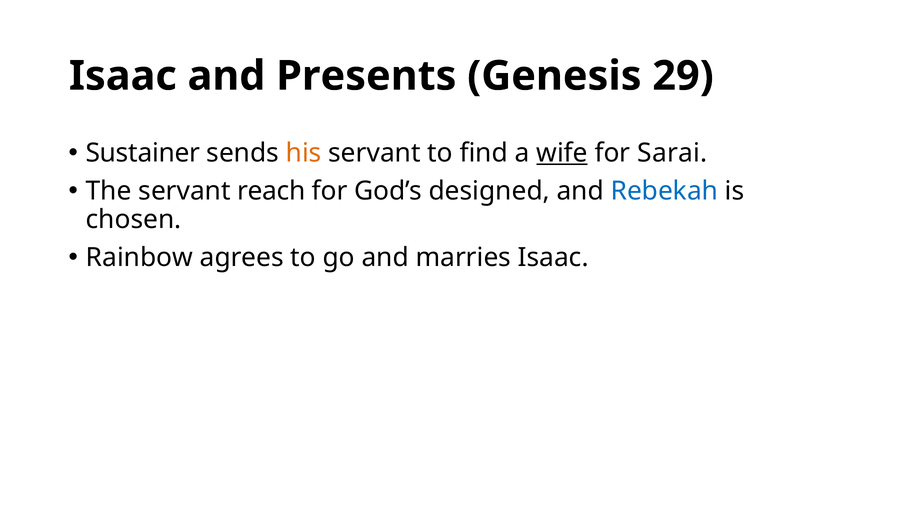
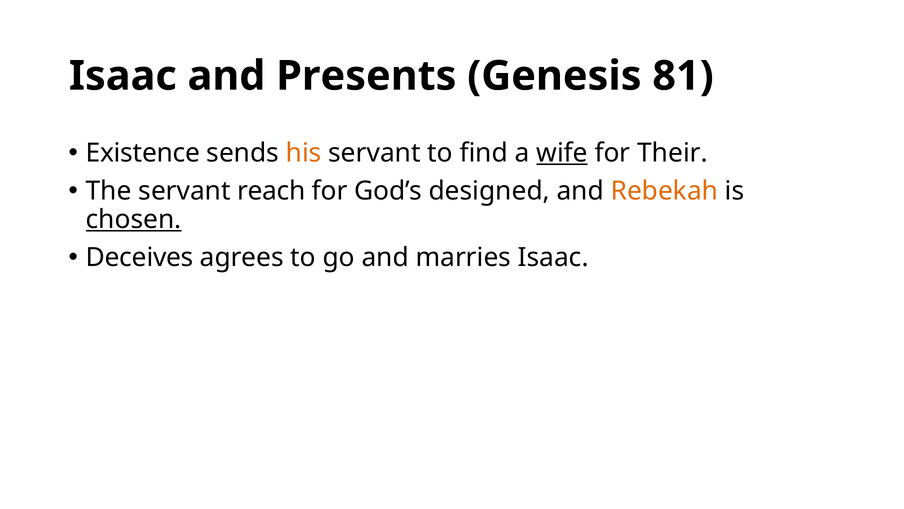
29: 29 -> 81
Sustainer: Sustainer -> Existence
Sarai: Sarai -> Their
Rebekah colour: blue -> orange
chosen underline: none -> present
Rainbow: Rainbow -> Deceives
